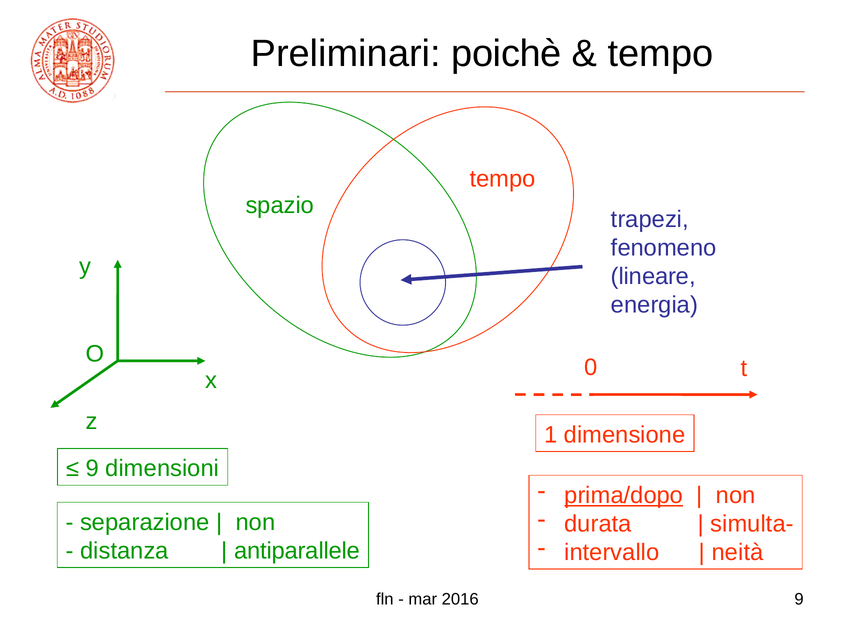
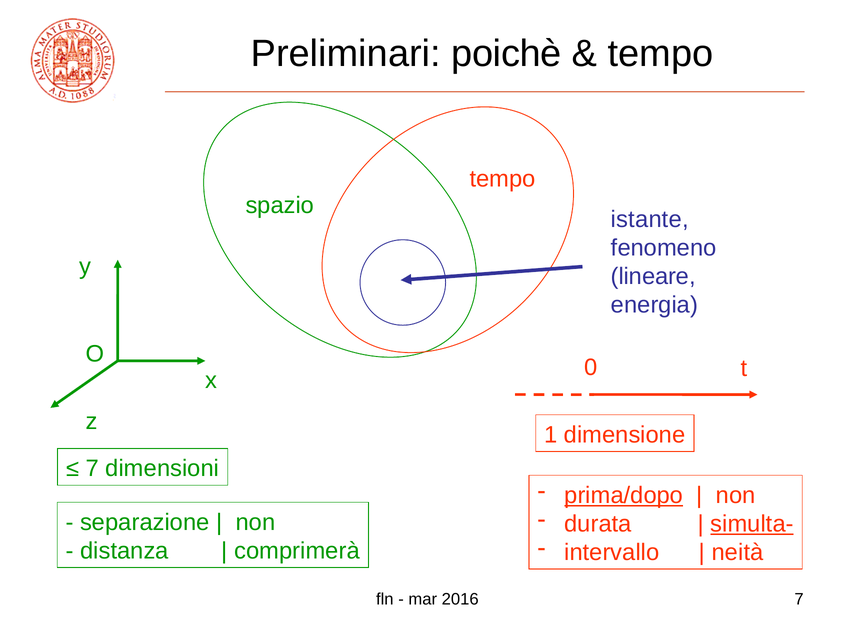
trapezi: trapezi -> istante
9 at (92, 469): 9 -> 7
simulta- underline: none -> present
antiparallele: antiparallele -> comprimerà
2016 9: 9 -> 7
